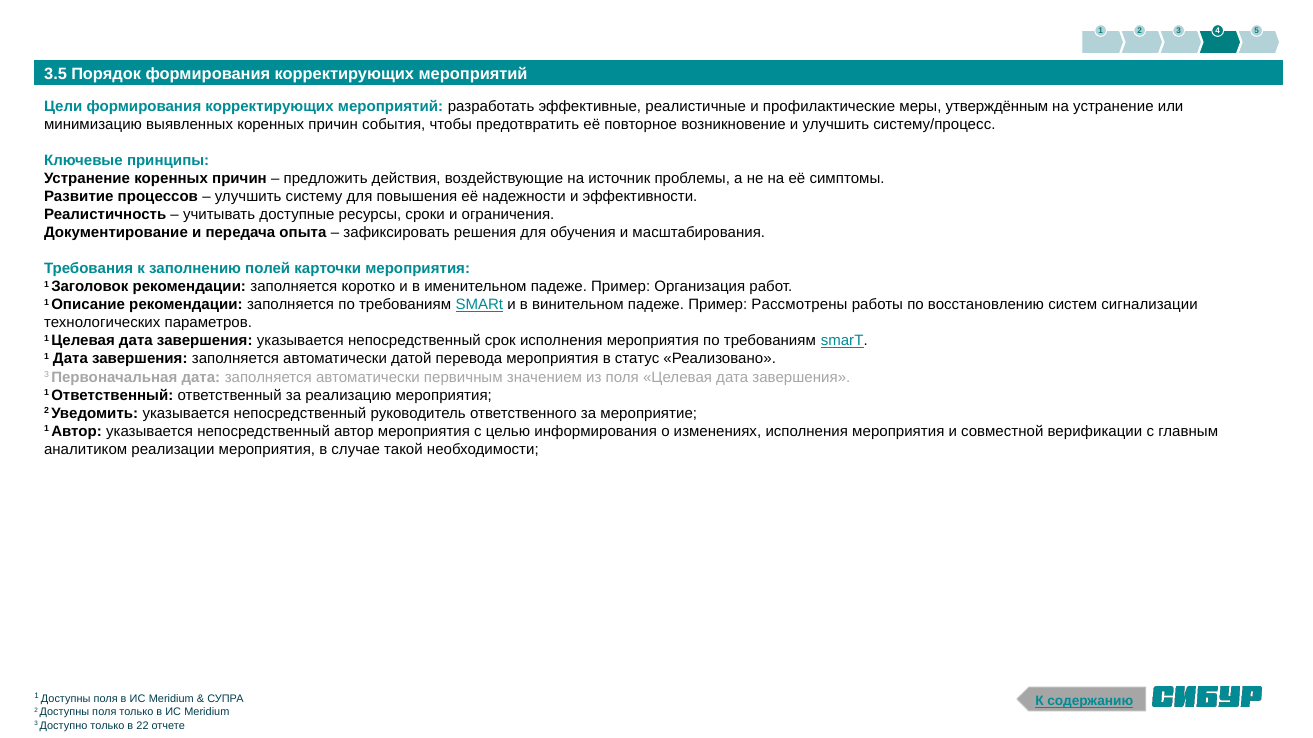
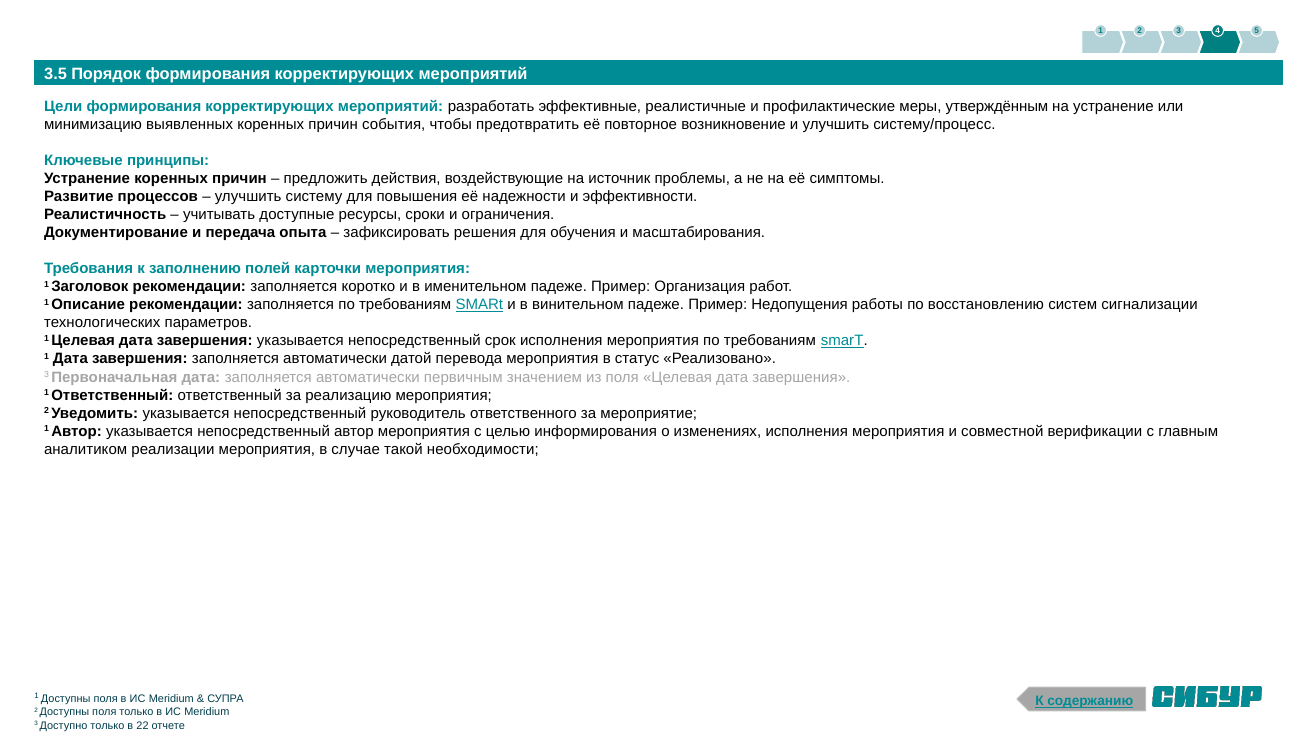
Рассмотрены: Рассмотрены -> Недопущения
